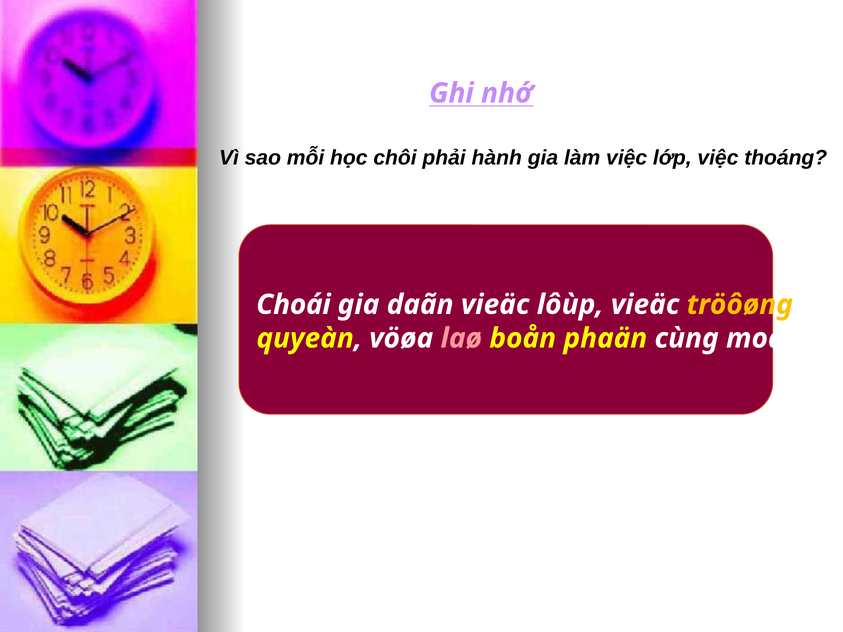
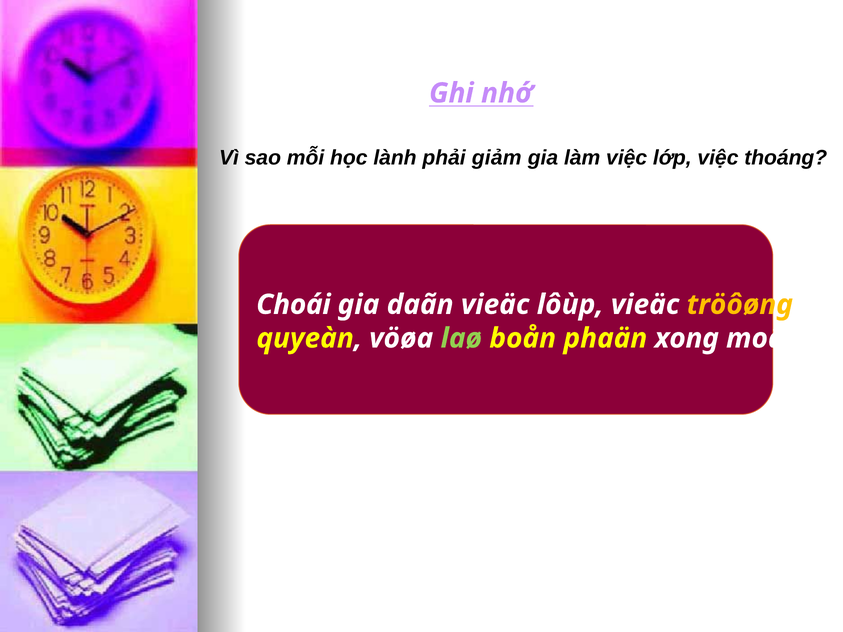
chôi: chôi -> lành
hành: hành -> giảm
laø at (461, 338) colour: pink -> light green
cùng: cùng -> xong
